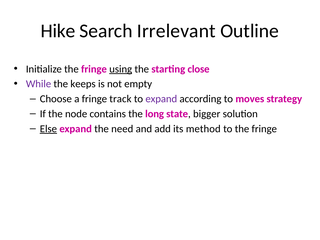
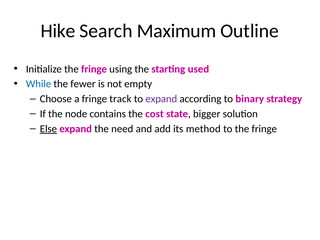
Irrelevant: Irrelevant -> Maximum
using underline: present -> none
close: close -> used
While colour: purple -> blue
keeps: keeps -> fewer
moves: moves -> binary
long: long -> cost
